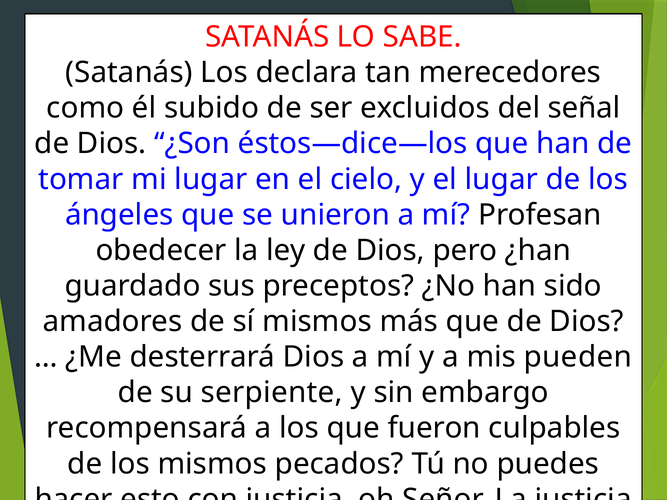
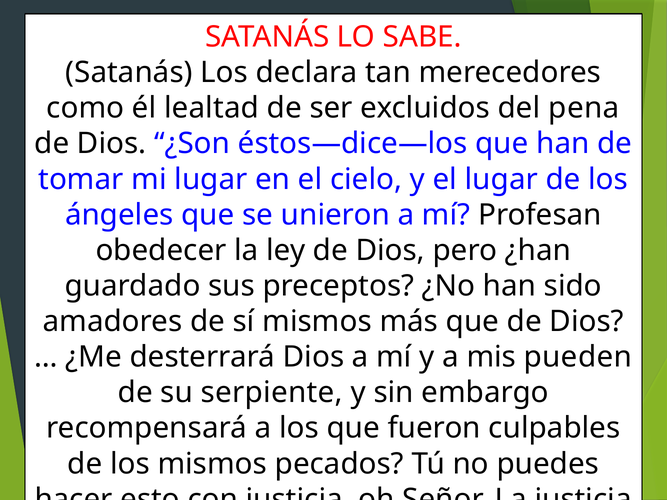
subido: subido -> lealtad
señal: señal -> pena
